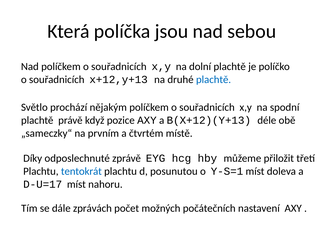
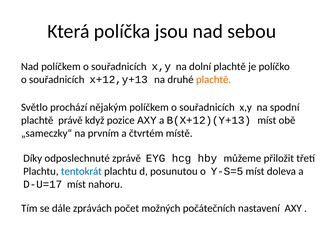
plachtě at (214, 79) colour: blue -> orange
B(X+12)(Y+13 déle: déle -> míst
Y-S=1: Y-S=1 -> Y-S=5
